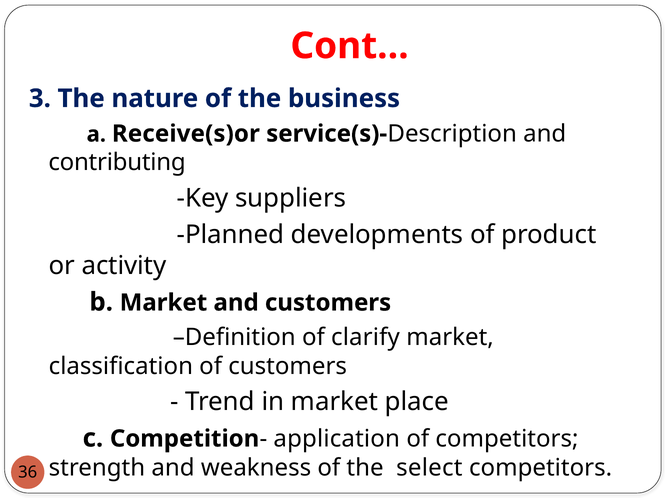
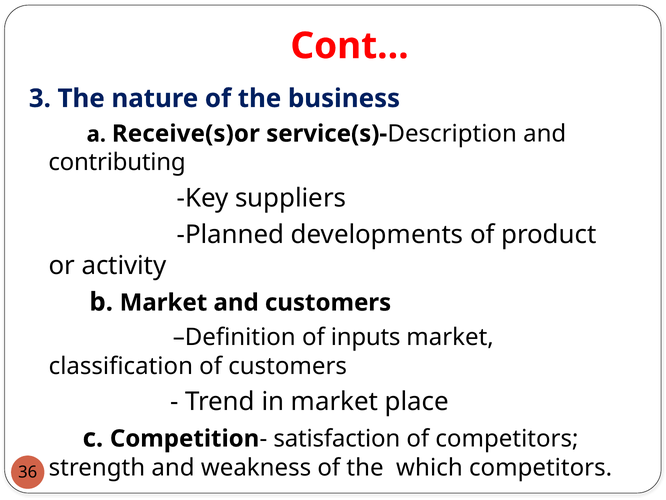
clarify: clarify -> inputs
application: application -> satisfaction
select: select -> which
